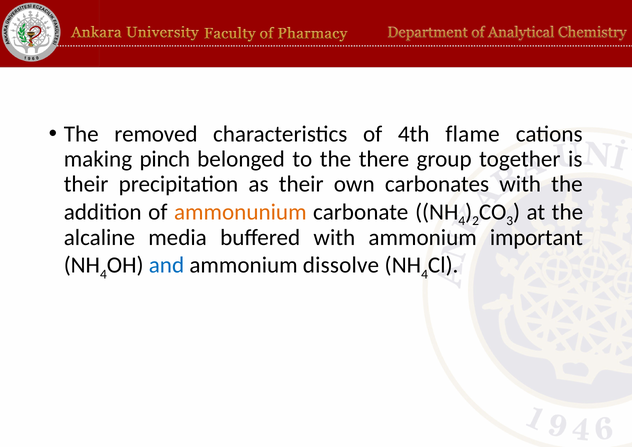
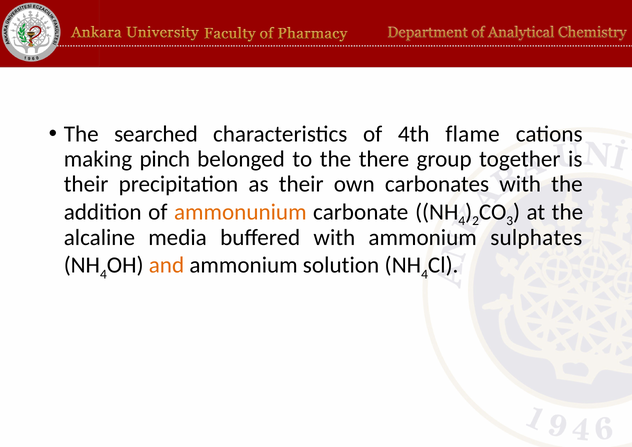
removed: removed -> searched
important: important -> sulphates
and colour: blue -> orange
dissolve: dissolve -> solution
